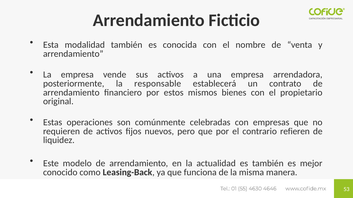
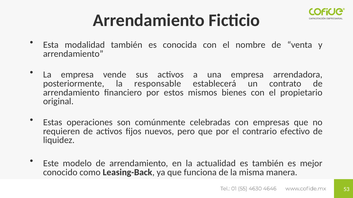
refieren: refieren -> efectivo
